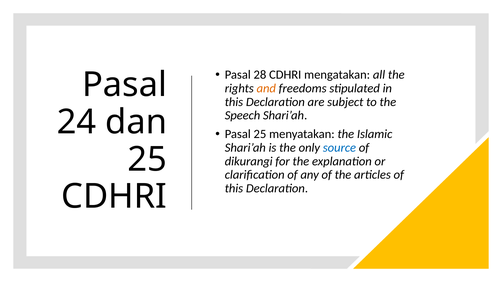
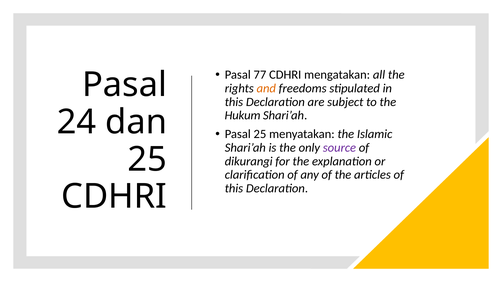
28: 28 -> 77
Speech: Speech -> Hukum
source colour: blue -> purple
